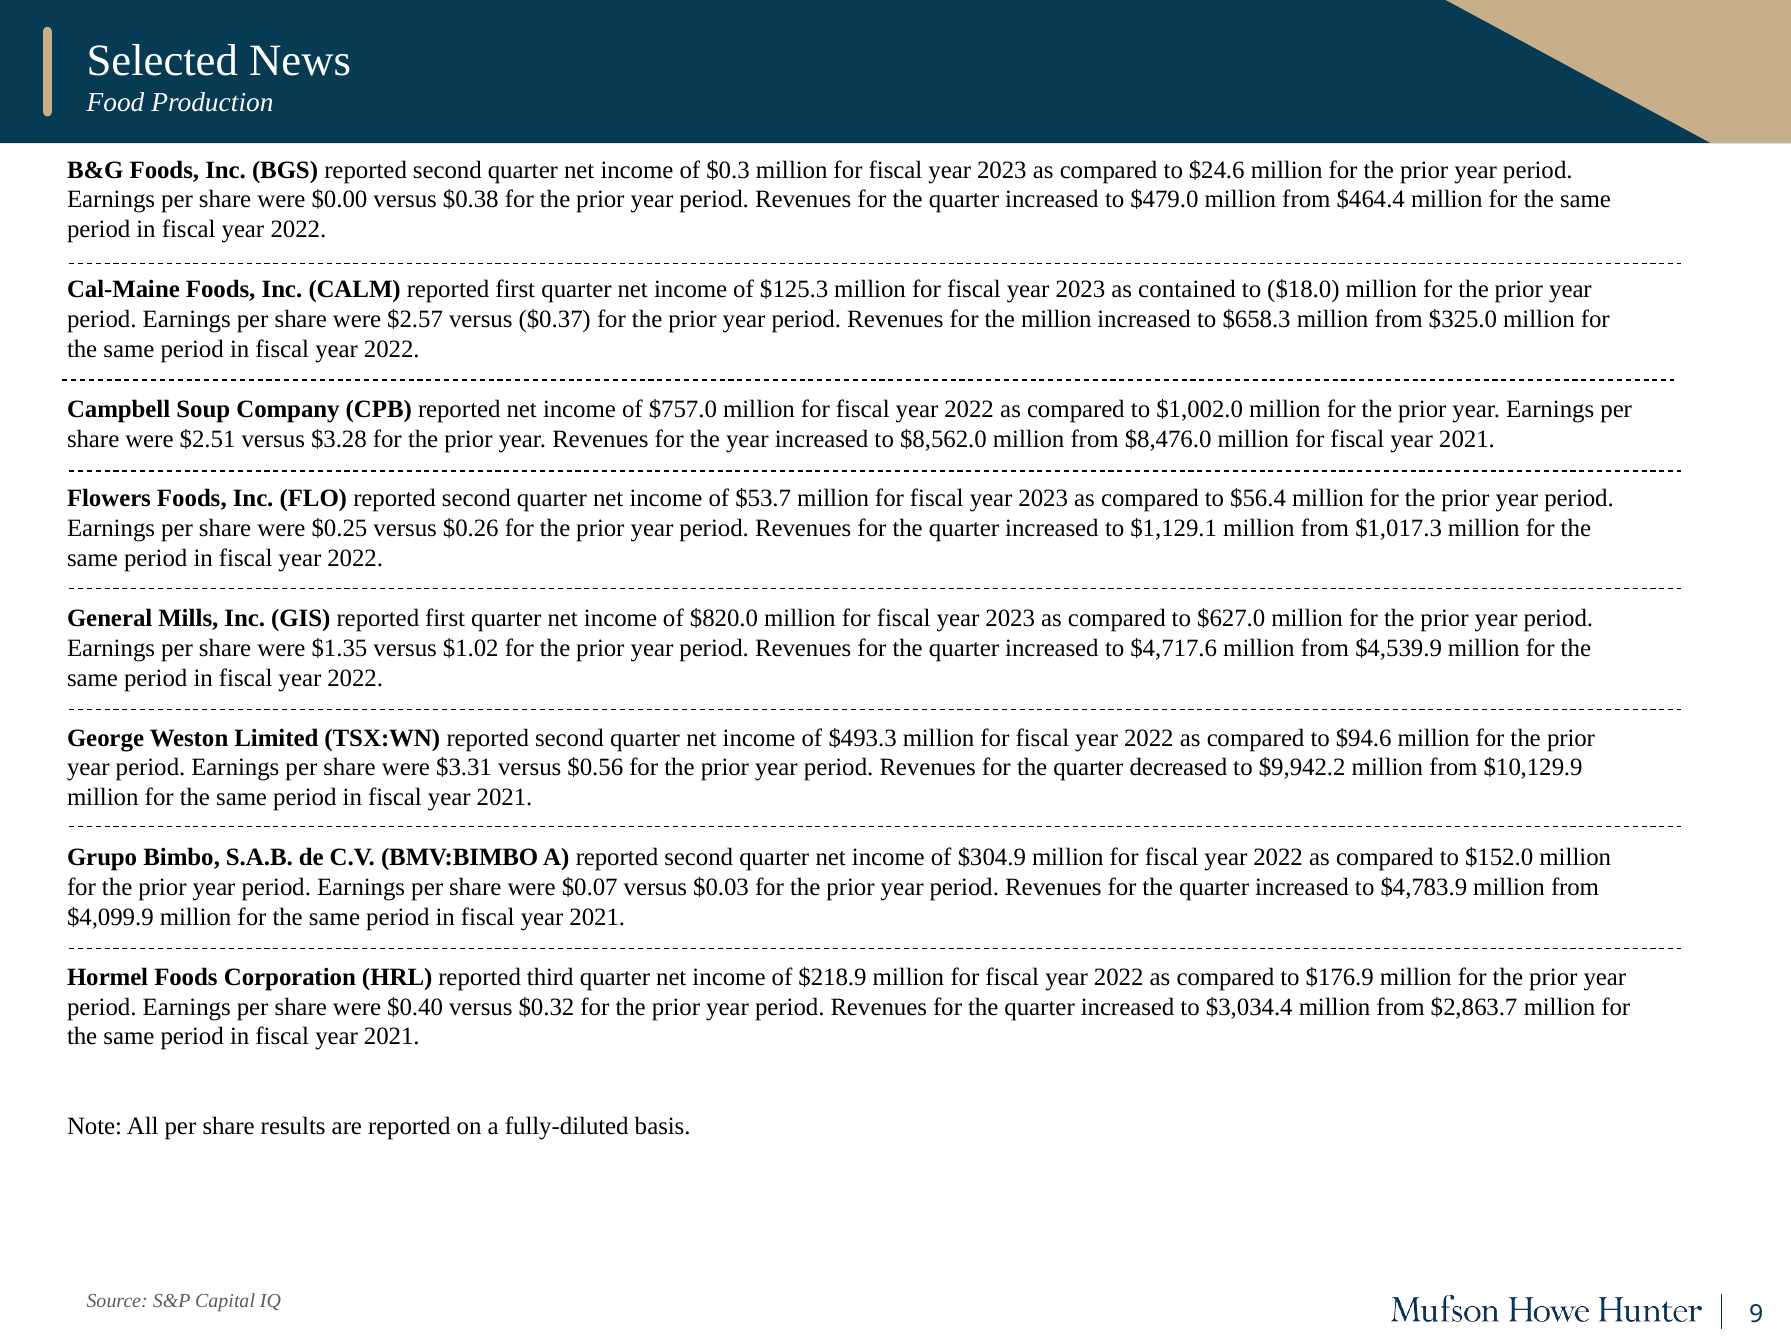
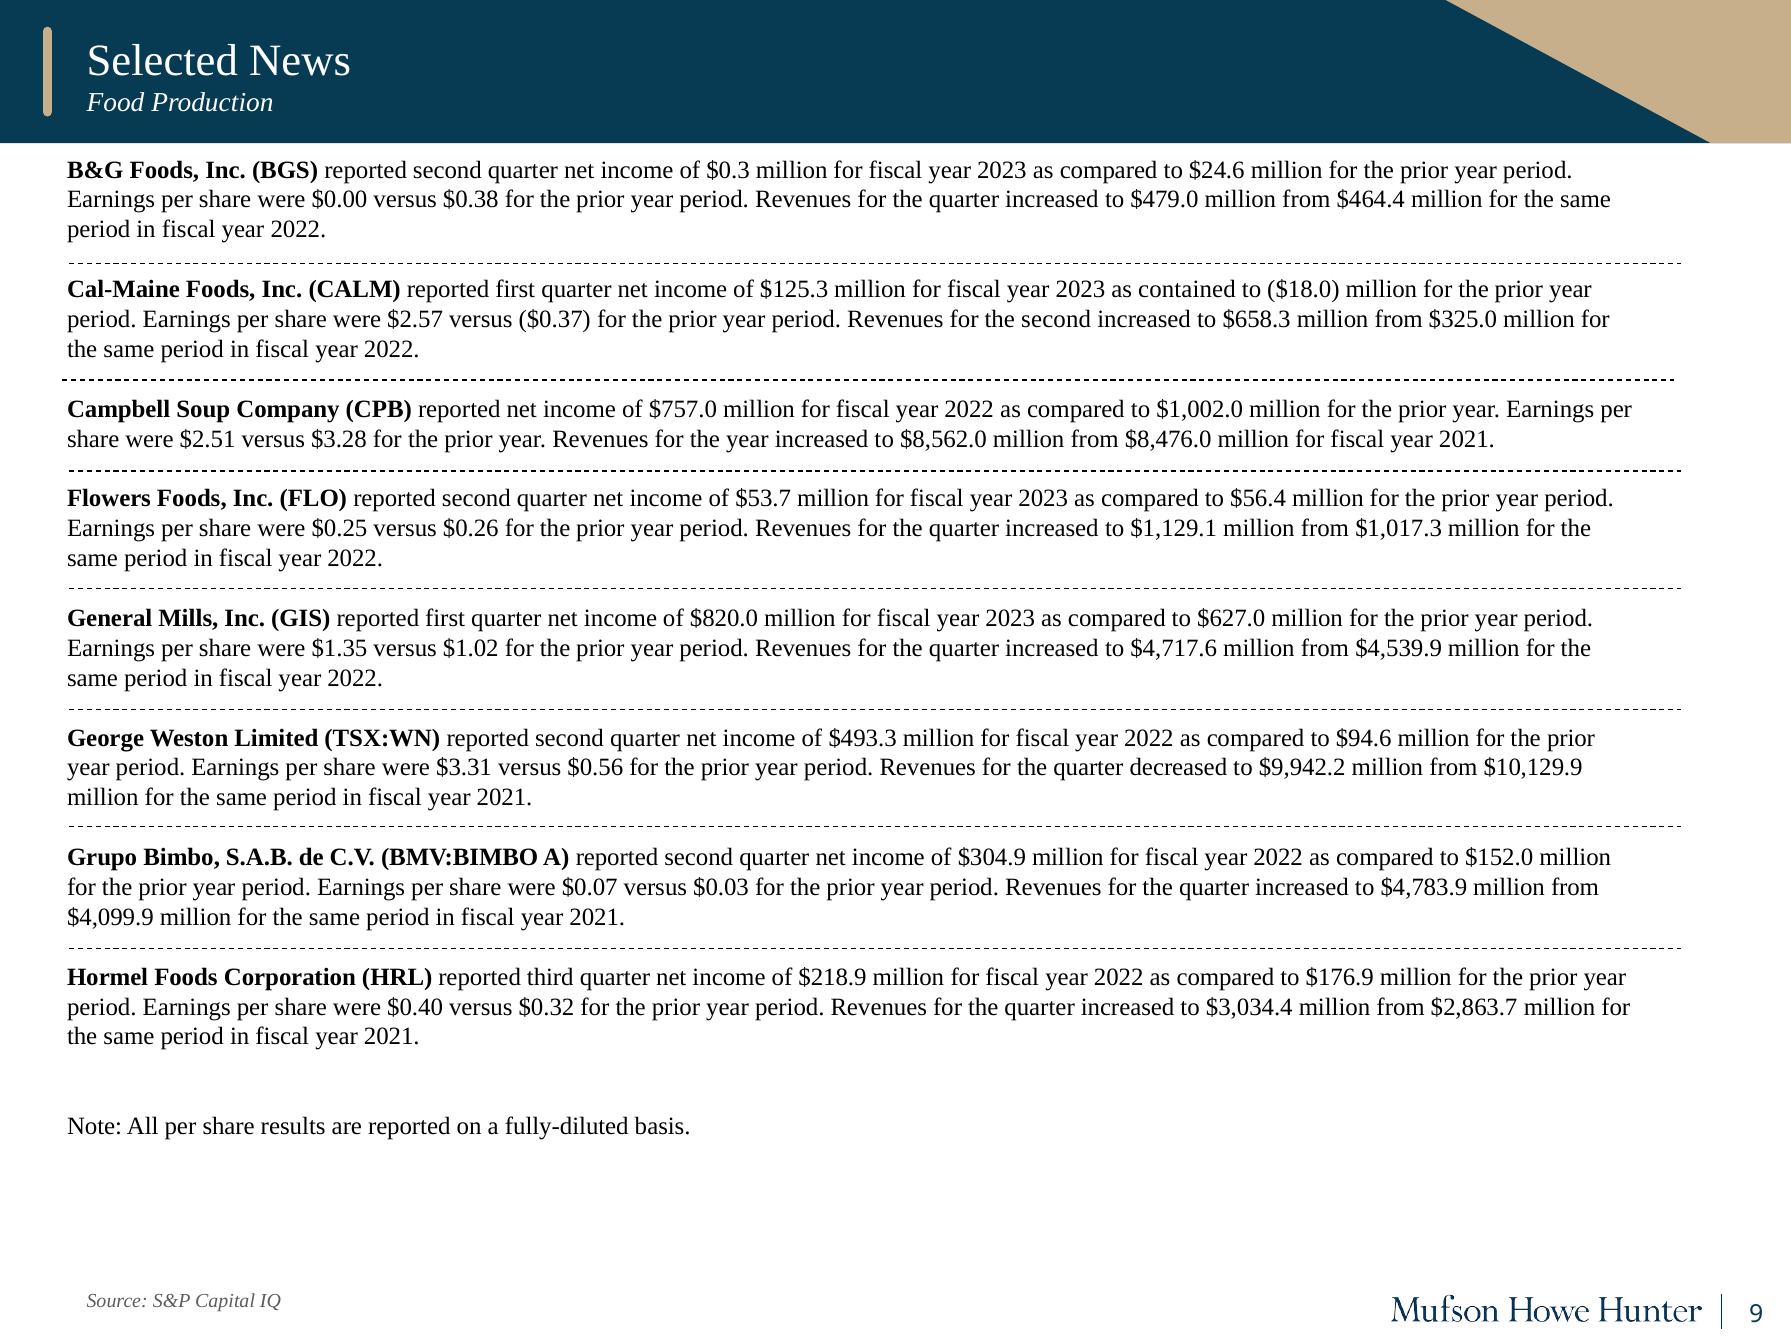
the million: million -> second
